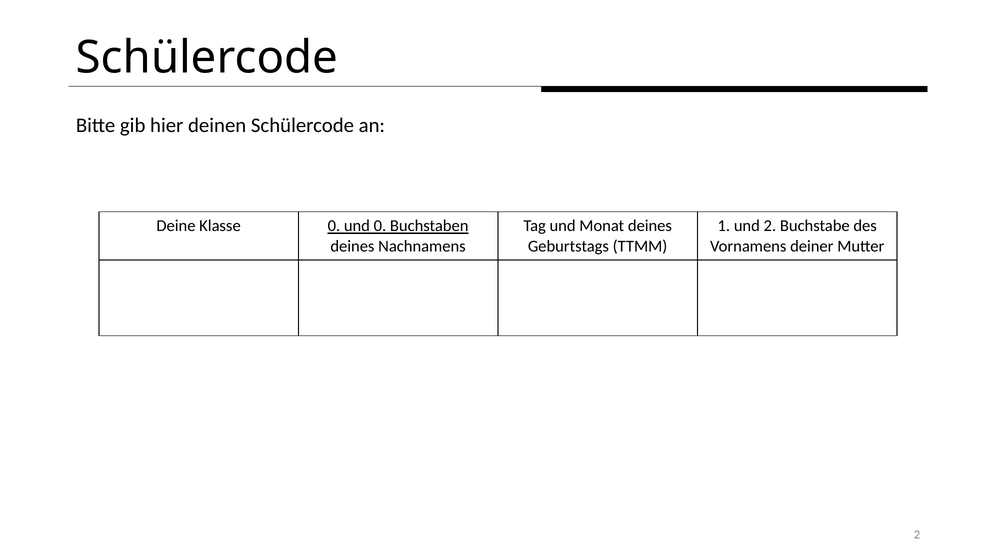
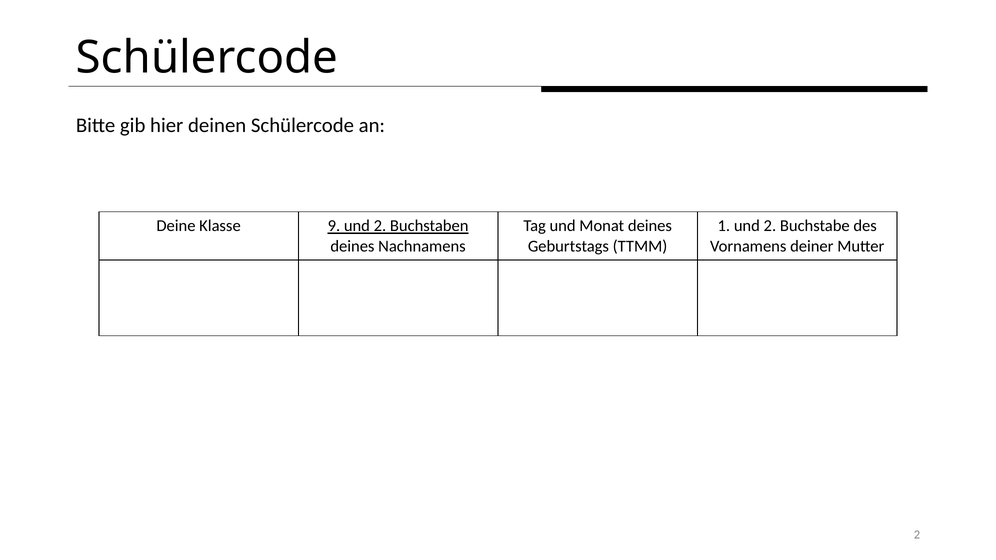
Klasse 0: 0 -> 9
0 at (380, 226): 0 -> 2
